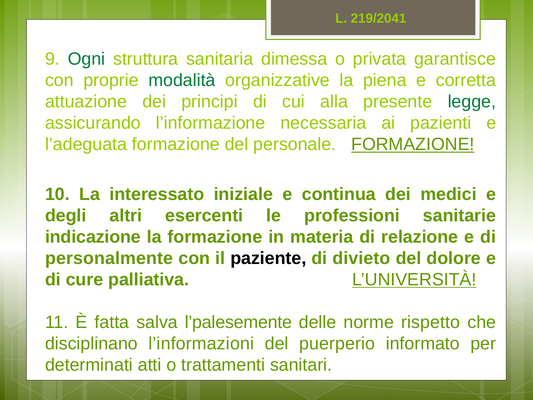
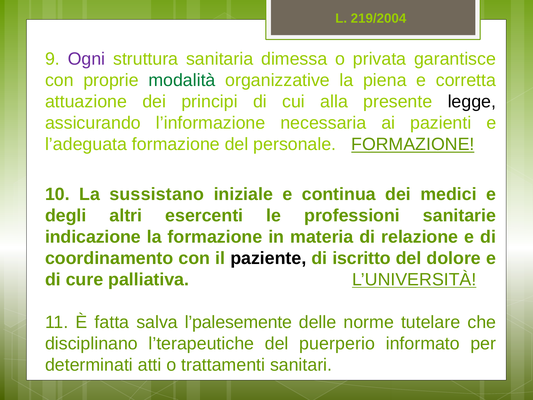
219/2041: 219/2041 -> 219/2004
Ogni colour: green -> purple
legge colour: green -> black
interessato: interessato -> sussistano
personalmente: personalmente -> coordinamento
divieto: divieto -> iscritto
rispetto: rispetto -> tutelare
l’informazioni: l’informazioni -> l’terapeutiche
